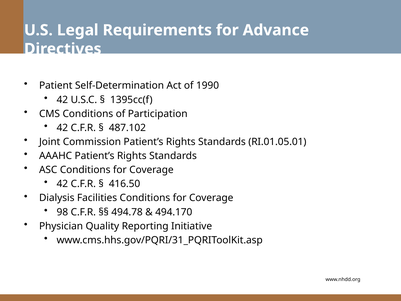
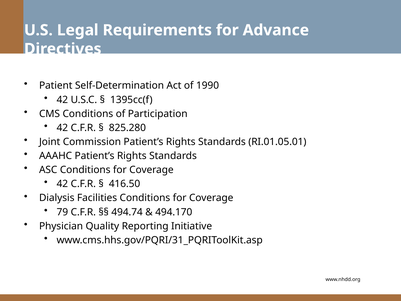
487.102: 487.102 -> 825.280
98: 98 -> 79
494.78: 494.78 -> 494.74
